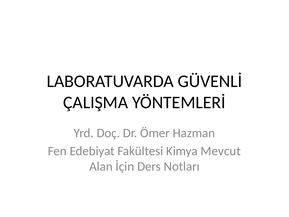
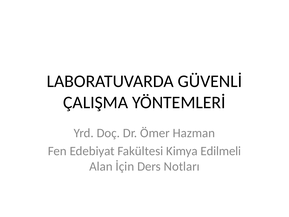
Mevcut: Mevcut -> Edilmeli
